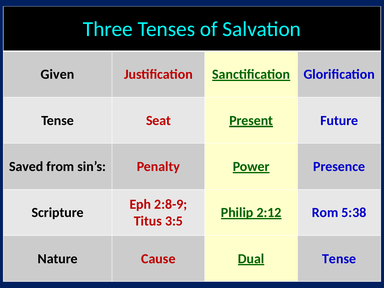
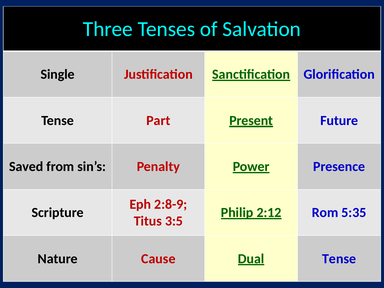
Given: Given -> Single
Seat: Seat -> Part
5:38: 5:38 -> 5:35
